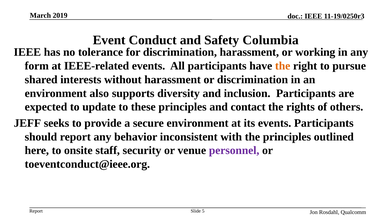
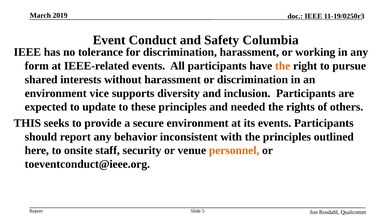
also: also -> vice
contact: contact -> needed
JEFF: JEFF -> THIS
personnel colour: purple -> orange
